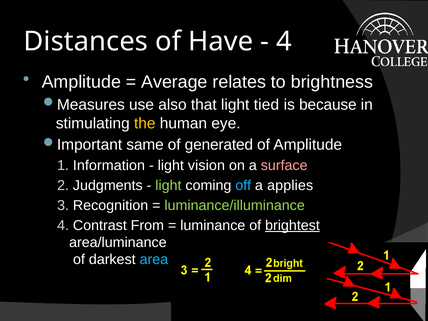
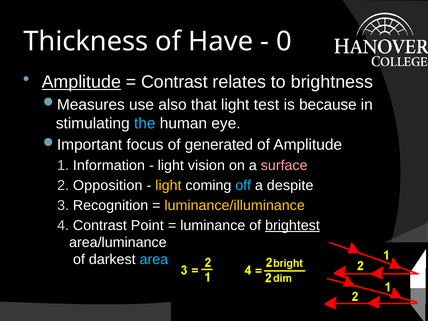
Distances: Distances -> Thickness
4 at (284, 42): 4 -> 0
Amplitude at (81, 82) underline: none -> present
Average at (174, 82): Average -> Contrast
tied: tied -> test
the colour: yellow -> light blue
same: same -> focus
Judgments: Judgments -> Opposition
light at (168, 185) colour: light green -> yellow
applies: applies -> despite
luminance/illuminance colour: light green -> yellow
From: From -> Point
